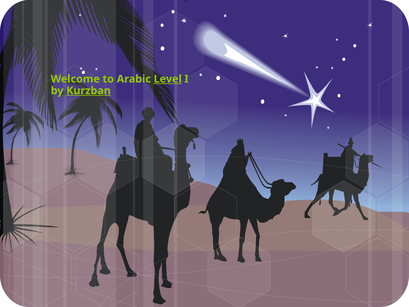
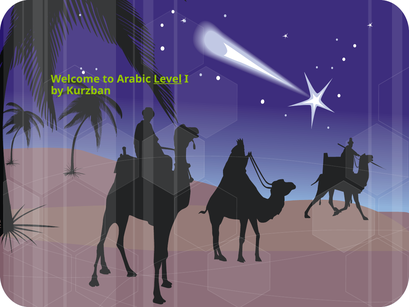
Kurzban underline: present -> none
